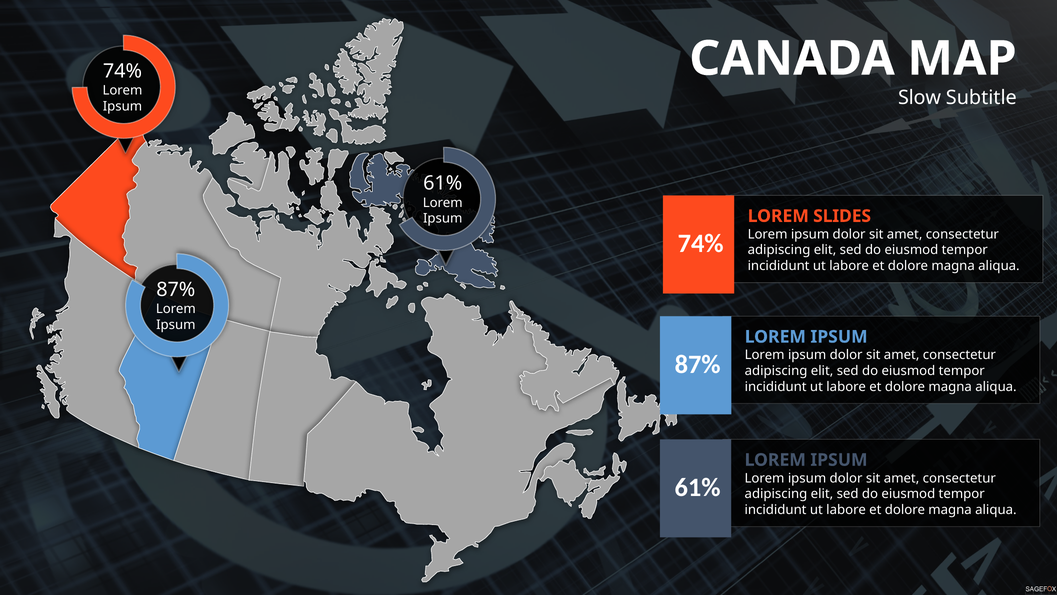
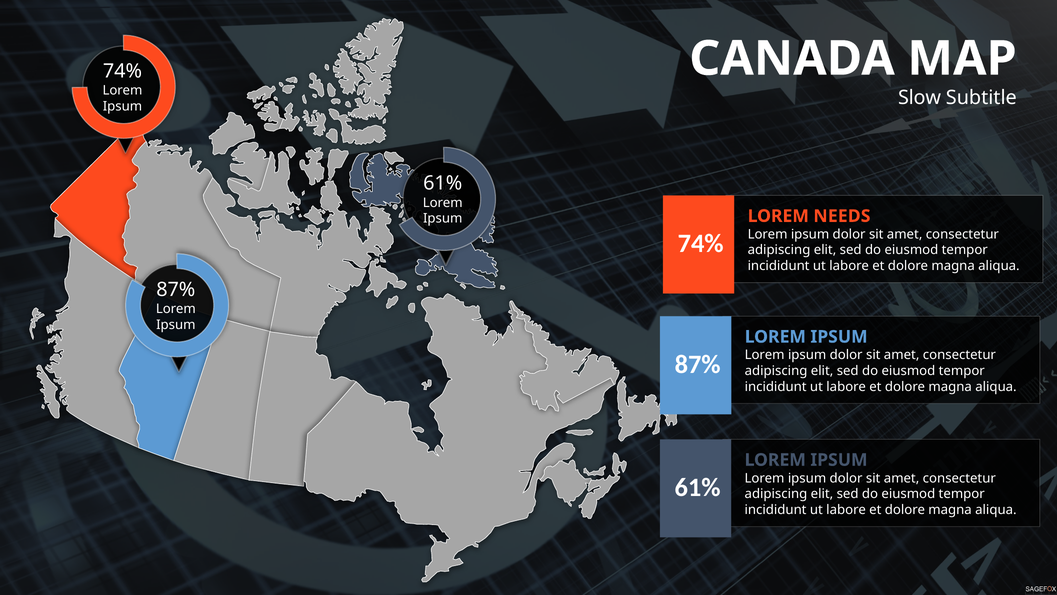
SLIDES: SLIDES -> NEEDS
